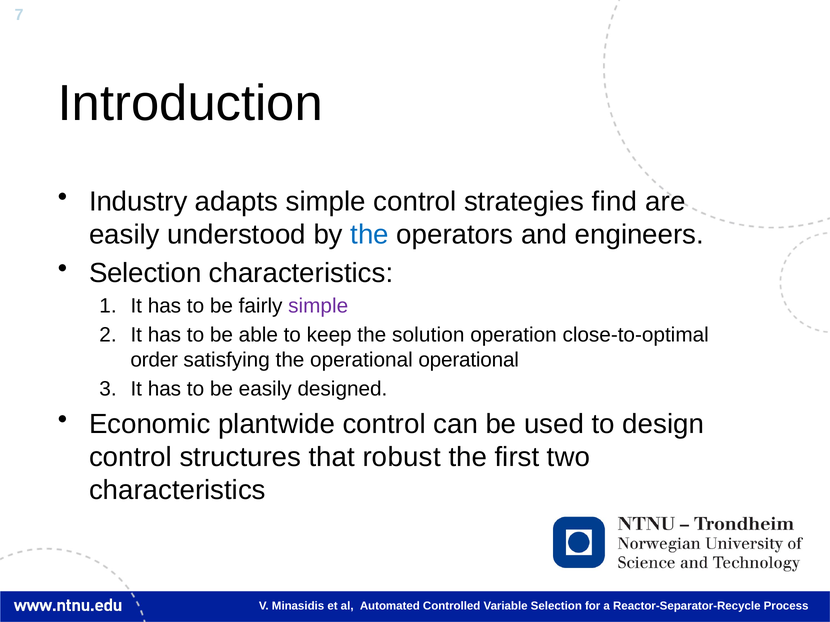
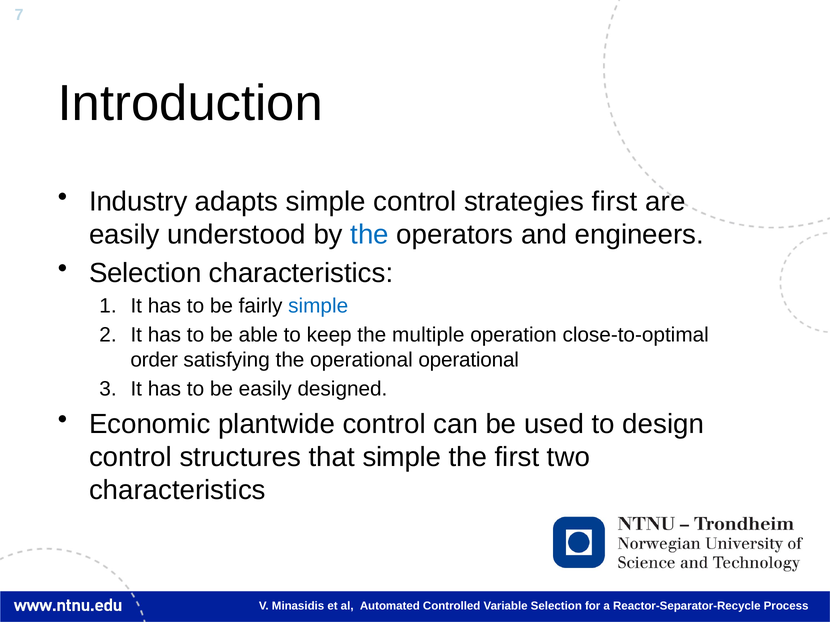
strategies find: find -> first
simple at (318, 306) colour: purple -> blue
solution: solution -> multiple
that robust: robust -> simple
